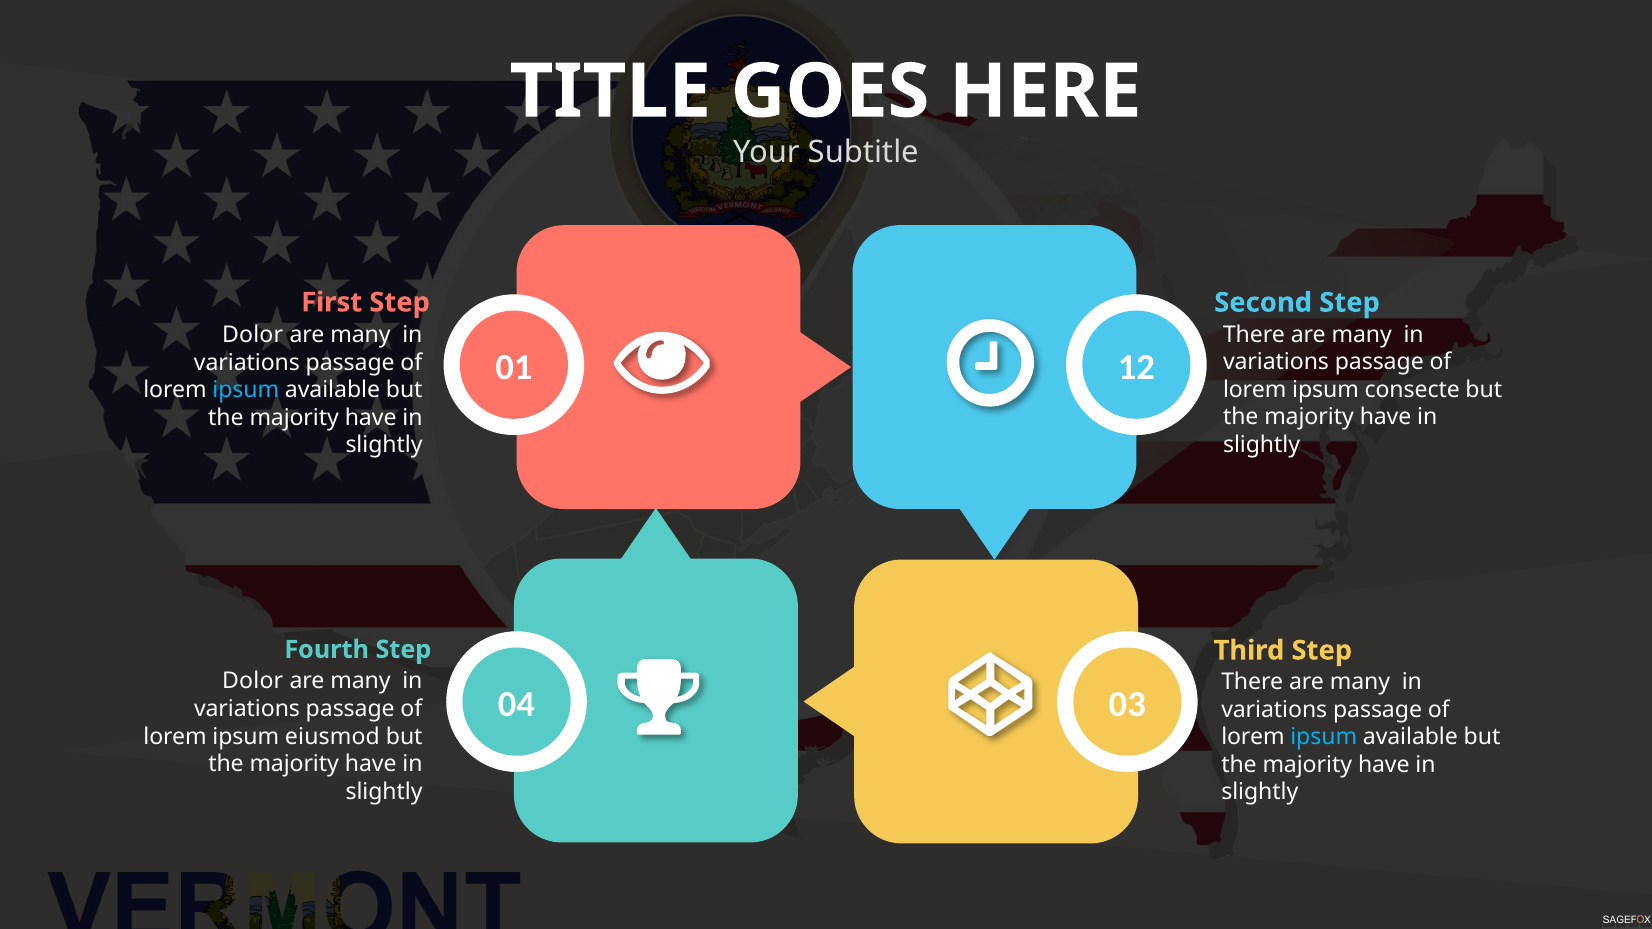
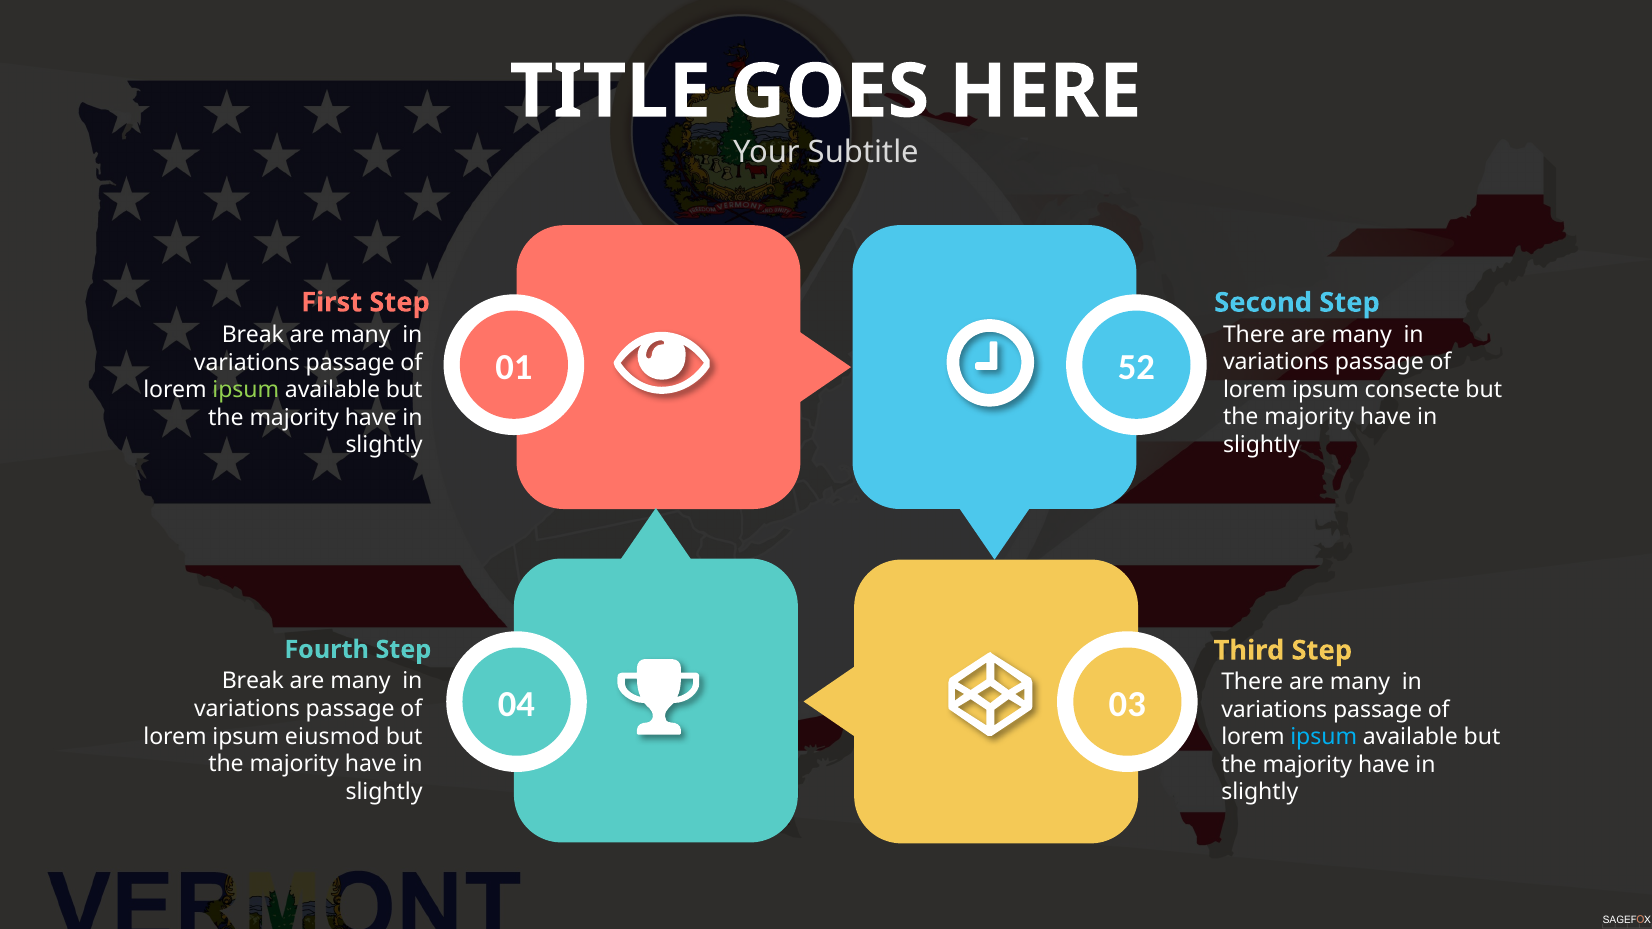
Dolor at (253, 335): Dolor -> Break
12: 12 -> 52
ipsum at (246, 390) colour: light blue -> light green
Dolor at (253, 681): Dolor -> Break
